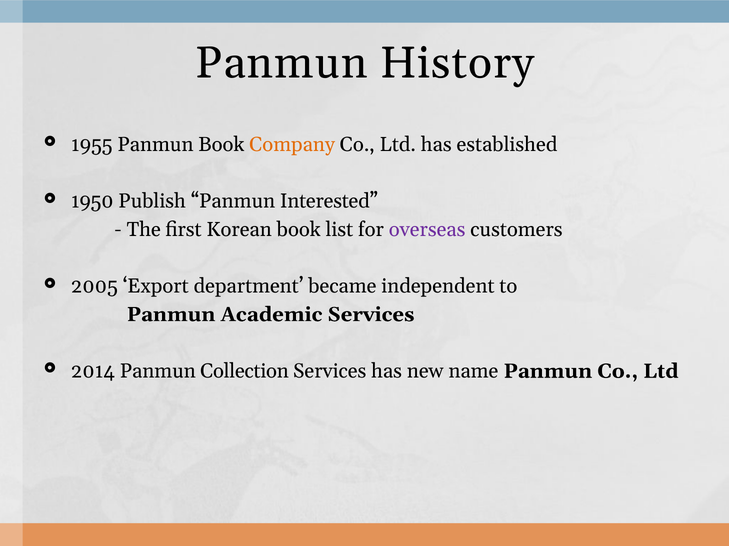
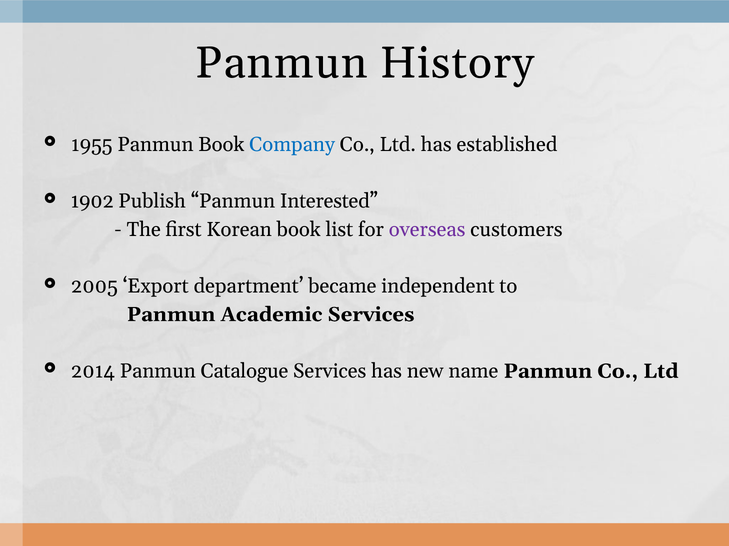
Company colour: orange -> blue
1950: 1950 -> 1902
Collection: Collection -> Catalogue
